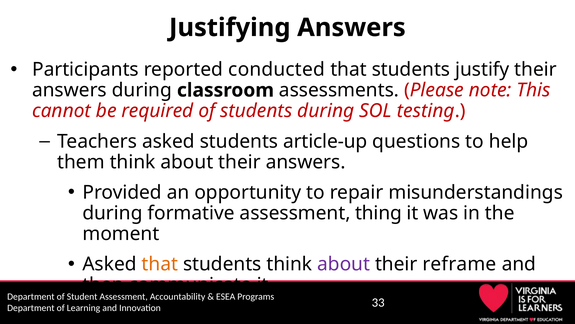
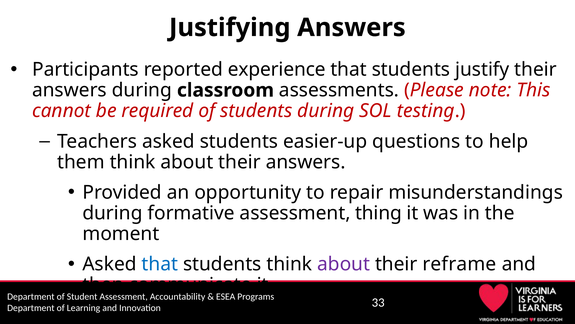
conducted: conducted -> experience
article-up: article-up -> easier-up
that at (160, 264) colour: orange -> blue
